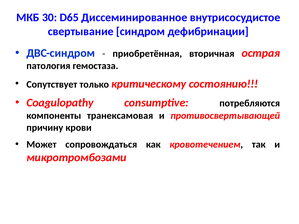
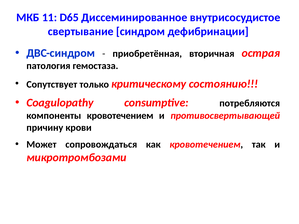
30: 30 -> 11
компоненты транексамовая: транексамовая -> кровотечением
